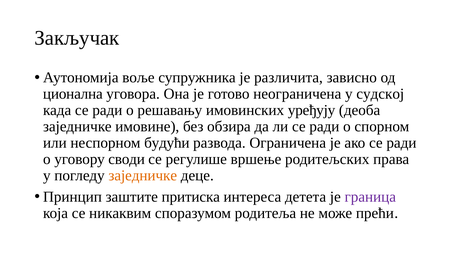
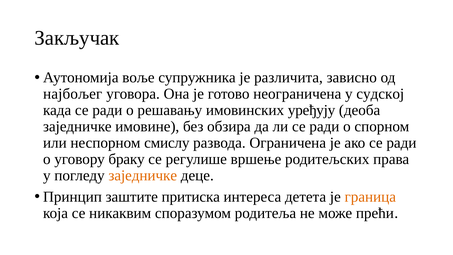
ционална: ционална -> најбољег
будући: будући -> смислу
своди: своди -> браку
граница colour: purple -> orange
